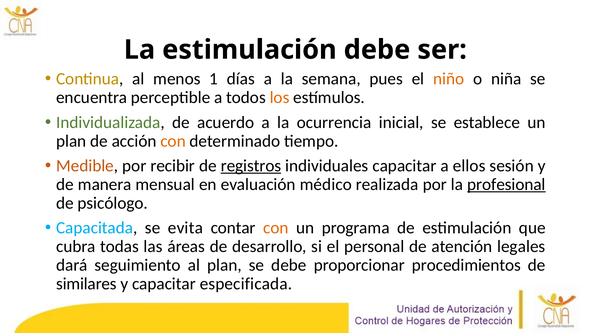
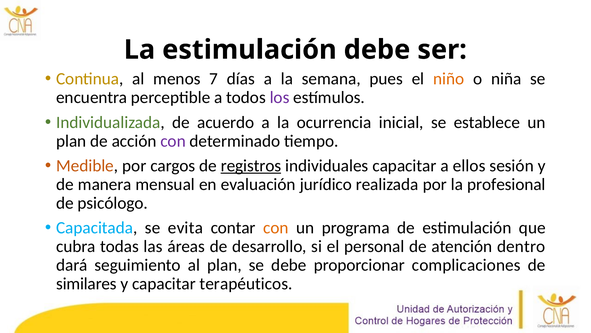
1: 1 -> 7
los colour: orange -> purple
con at (173, 141) colour: orange -> purple
recibir: recibir -> cargos
médico: médico -> jurídico
profesional underline: present -> none
legales: legales -> dentro
procedimientos: procedimientos -> complicaciones
especificada: especificada -> terapéuticos
